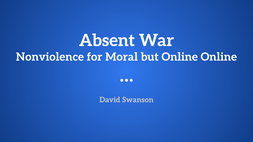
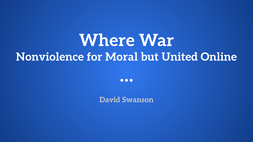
Absent: Absent -> Where
but Online: Online -> United
